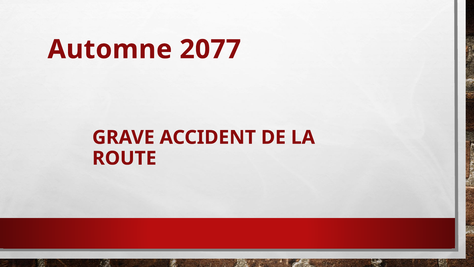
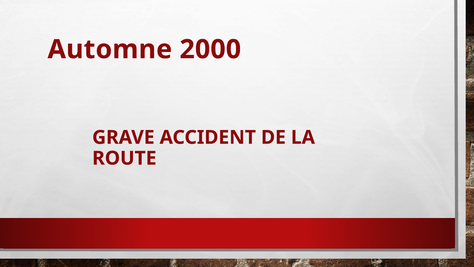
2077: 2077 -> 2000
